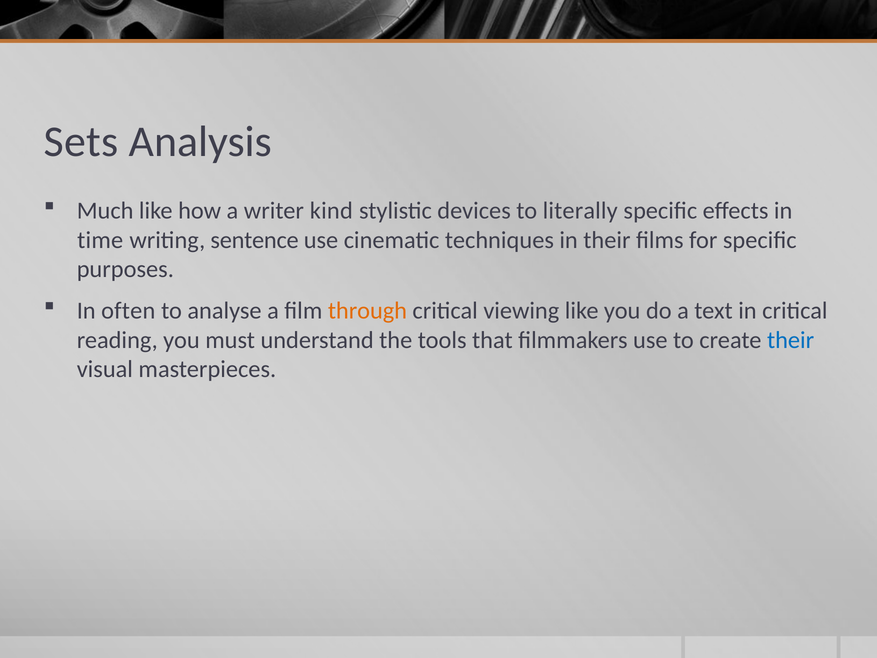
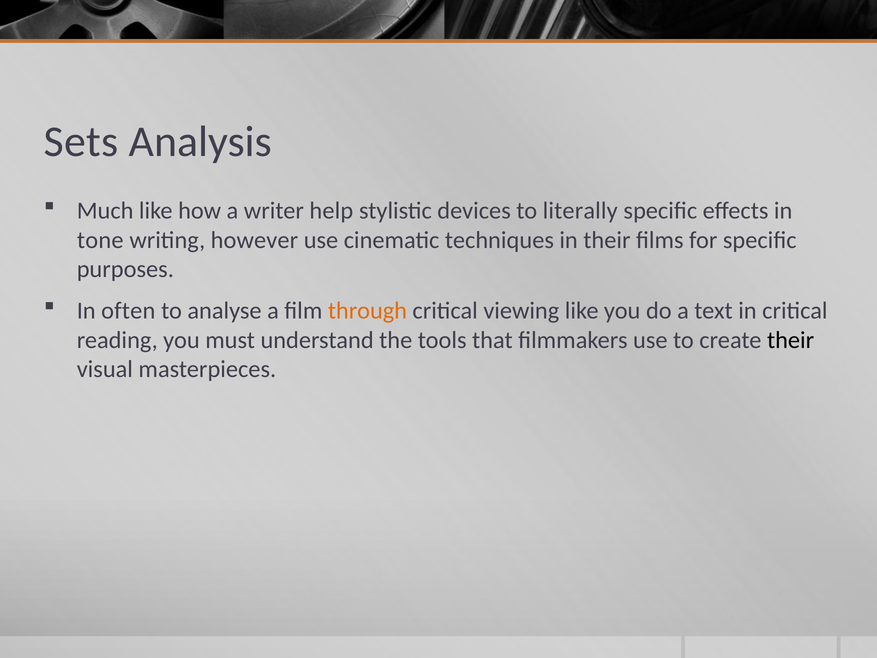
kind: kind -> help
time: time -> tone
sentence: sentence -> however
their at (791, 340) colour: blue -> black
